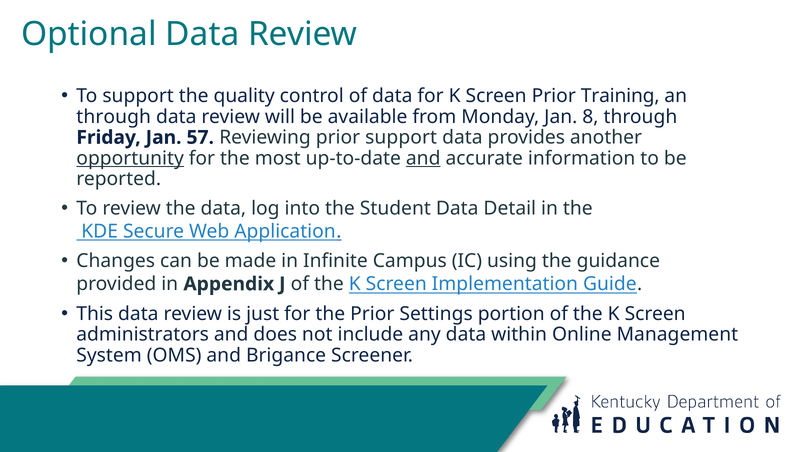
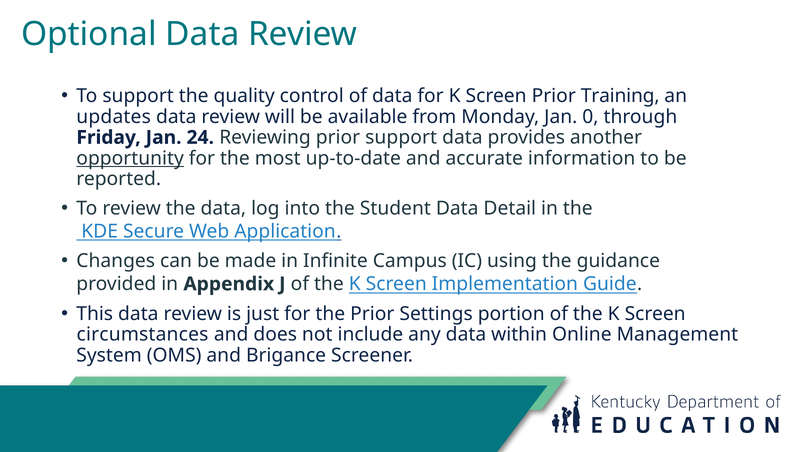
through at (114, 117): through -> updates
8: 8 -> 0
57: 57 -> 24
and at (423, 158) underline: present -> none
administrators: administrators -> circumstances
